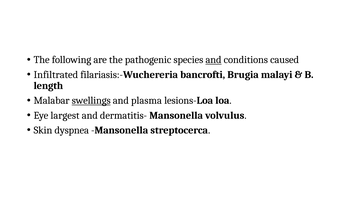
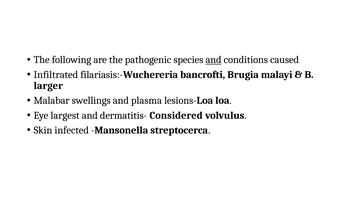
length: length -> larger
swellings underline: present -> none
dermatitis- Mansonella: Mansonella -> Considered
dyspnea: dyspnea -> infected
